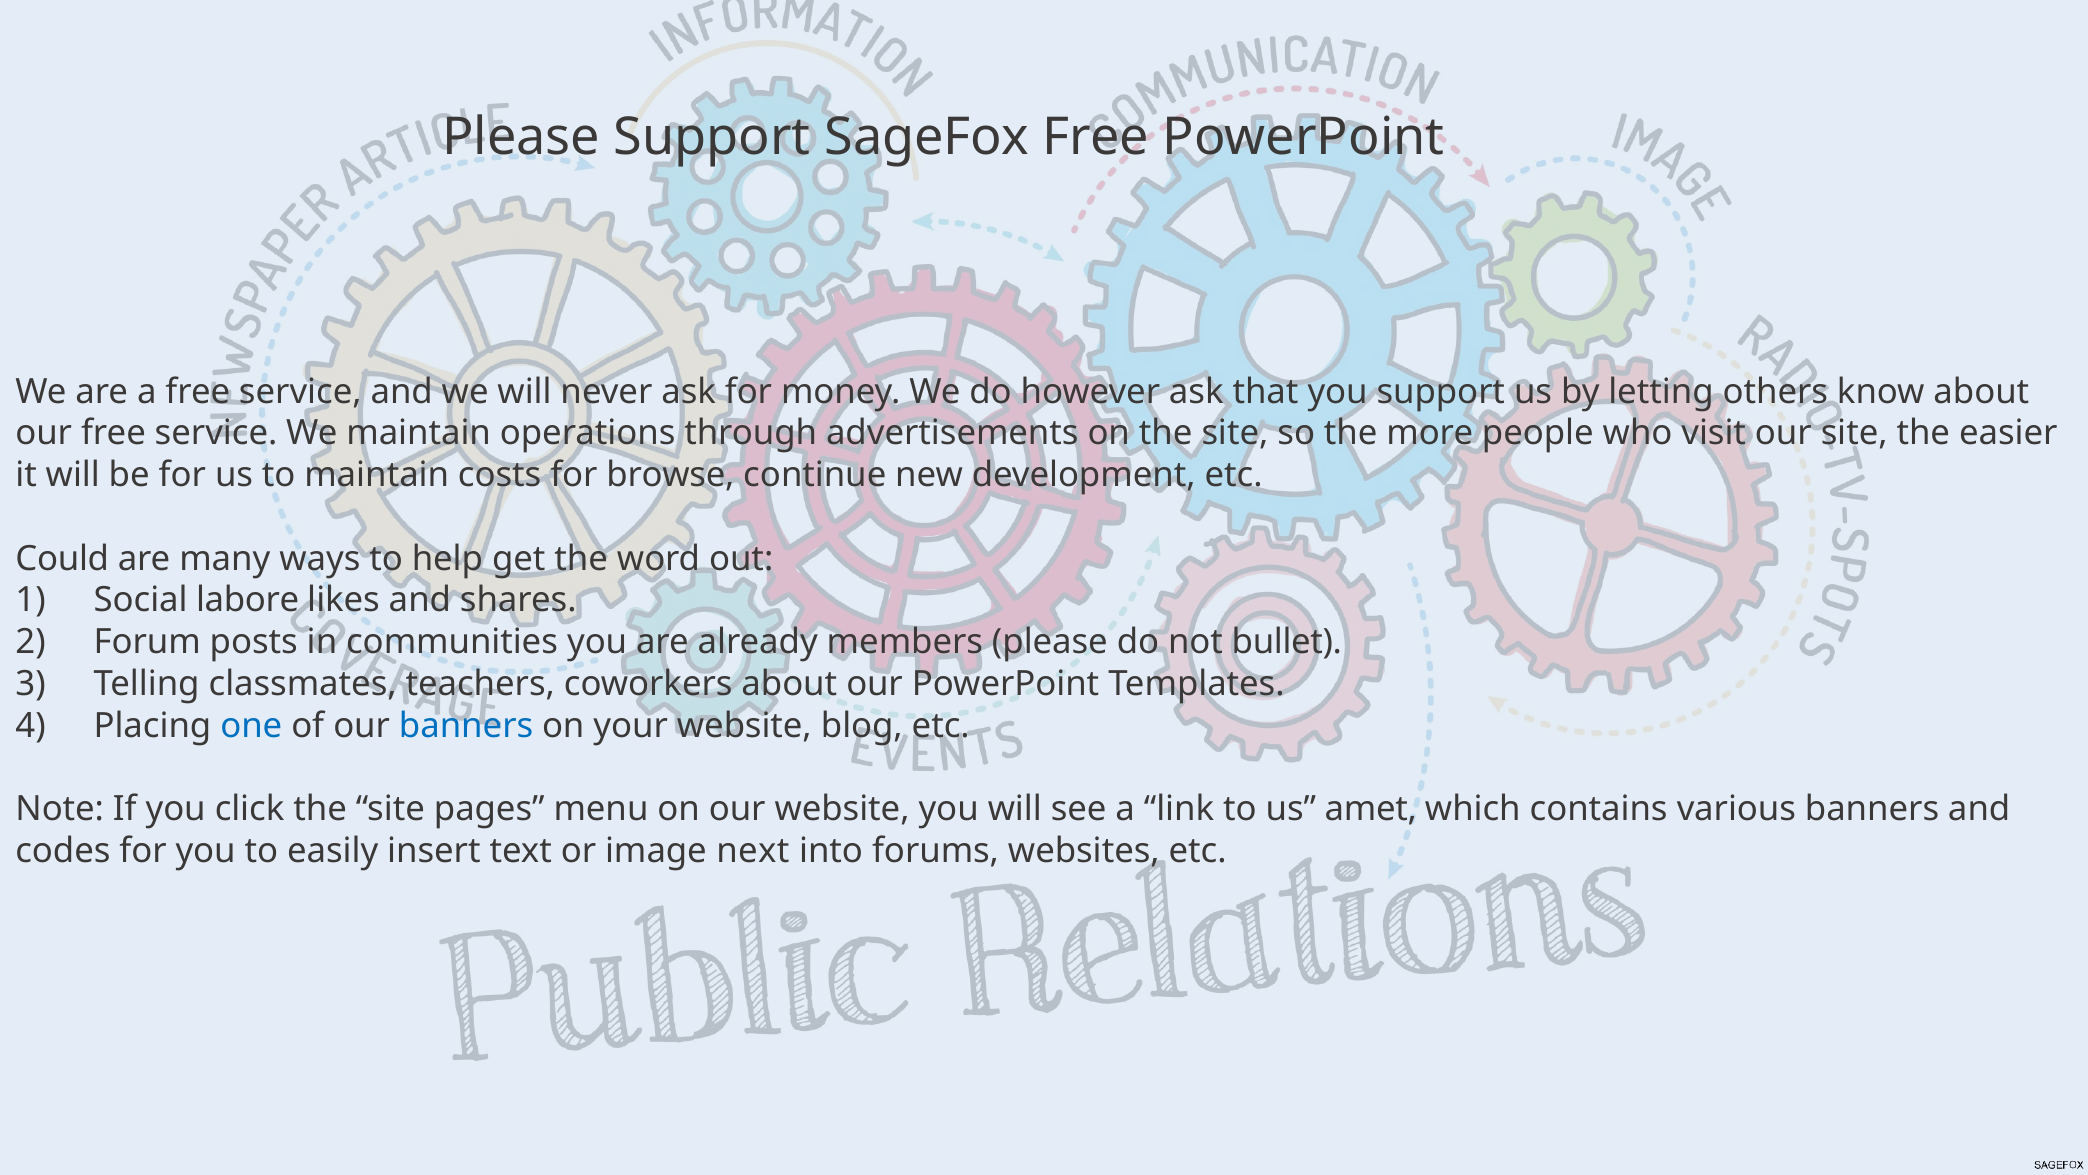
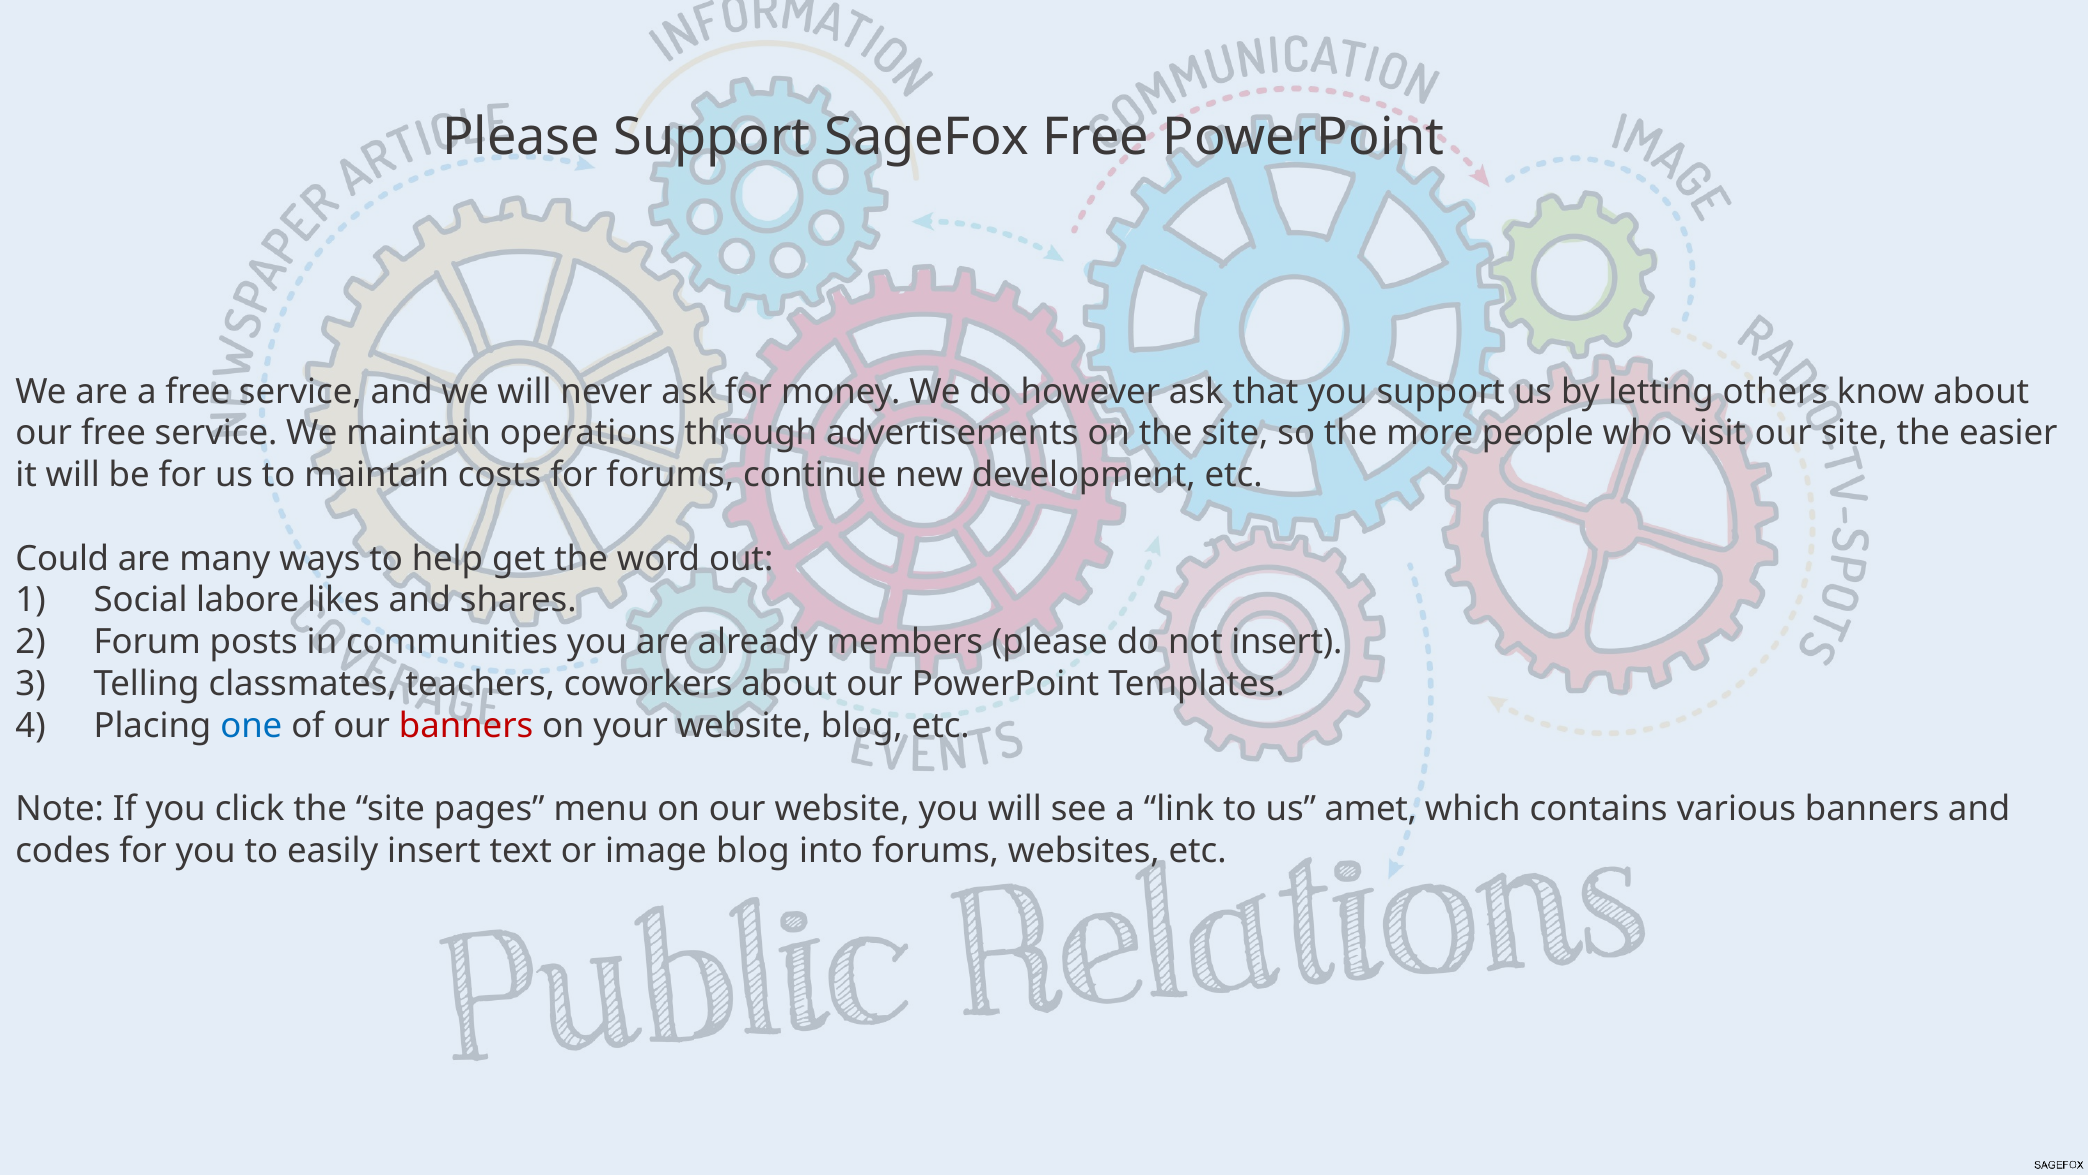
for browse: browse -> forums
not bullet: bullet -> insert
banners at (466, 725) colour: blue -> red
image next: next -> blog
